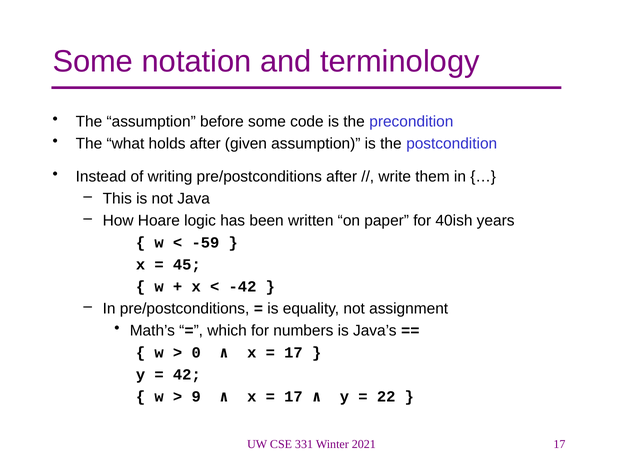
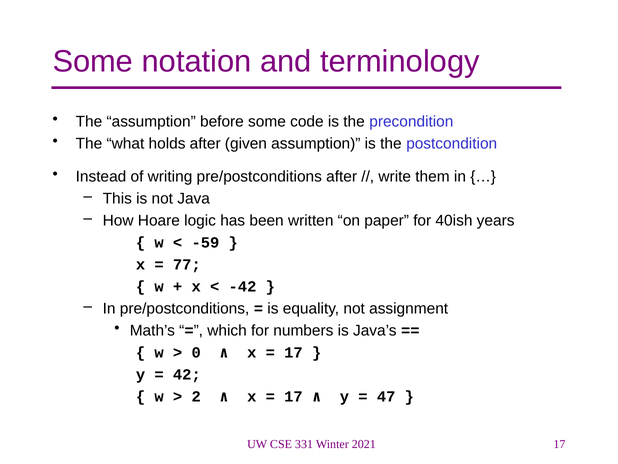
45: 45 -> 77
9: 9 -> 2
22: 22 -> 47
